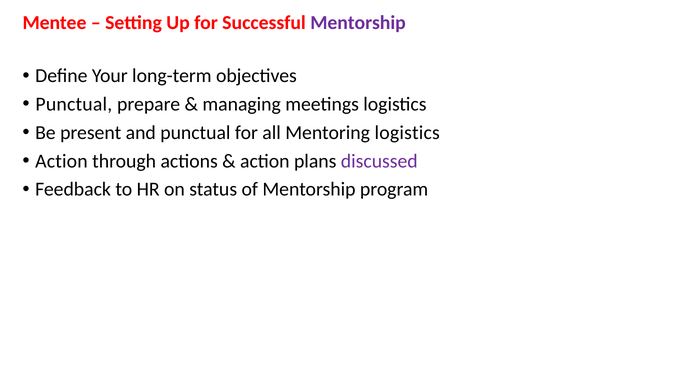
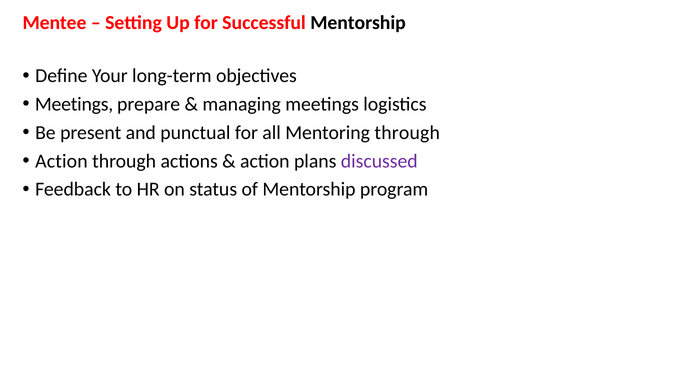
Mentorship at (358, 23) colour: purple -> black
Punctual at (74, 104): Punctual -> Meetings
Mentoring logistics: logistics -> through
